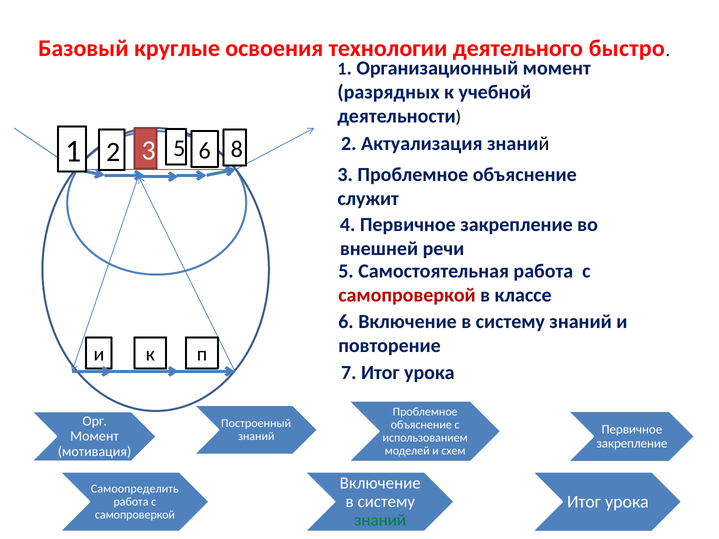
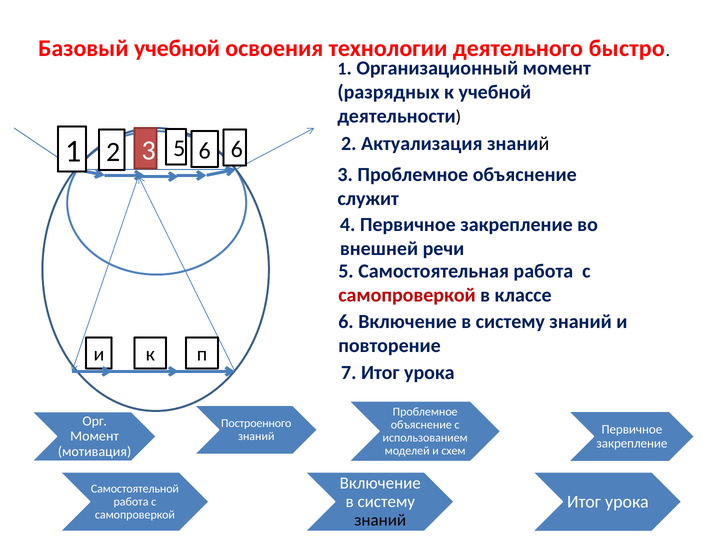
Базовый круглые: круглые -> учебной
6 8: 8 -> 6
Построенный: Построенный -> Построенного
Самоопределить: Самоопределить -> Самостоятельной
знаний at (380, 520) colour: green -> black
